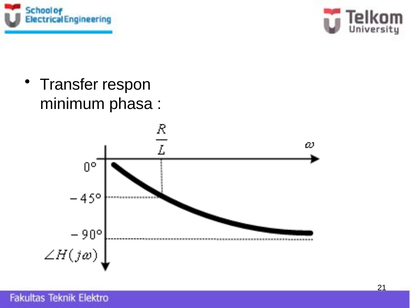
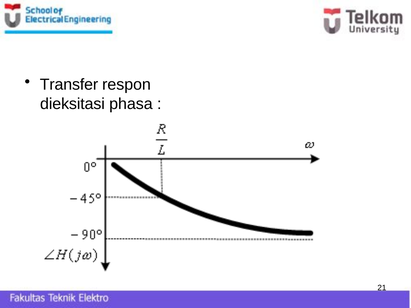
minimum: minimum -> dieksitasi
